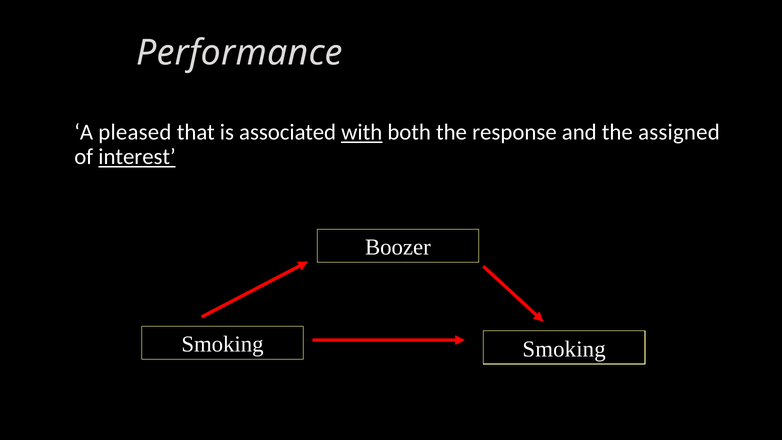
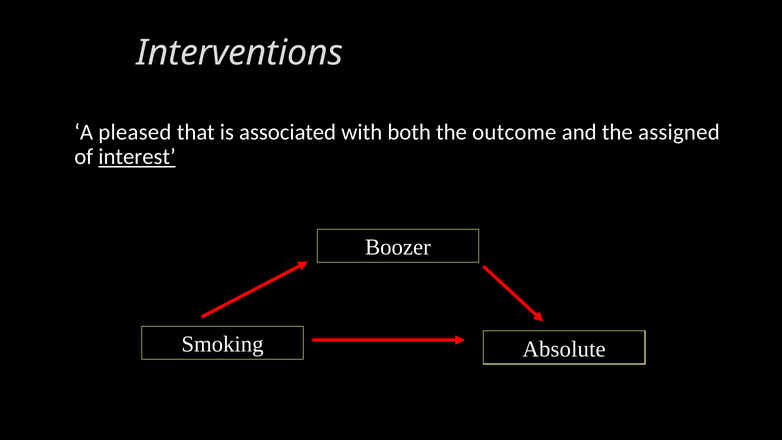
Performance: Performance -> Interventions
with underline: present -> none
response: response -> outcome
Smoking Smoking: Smoking -> Absolute
